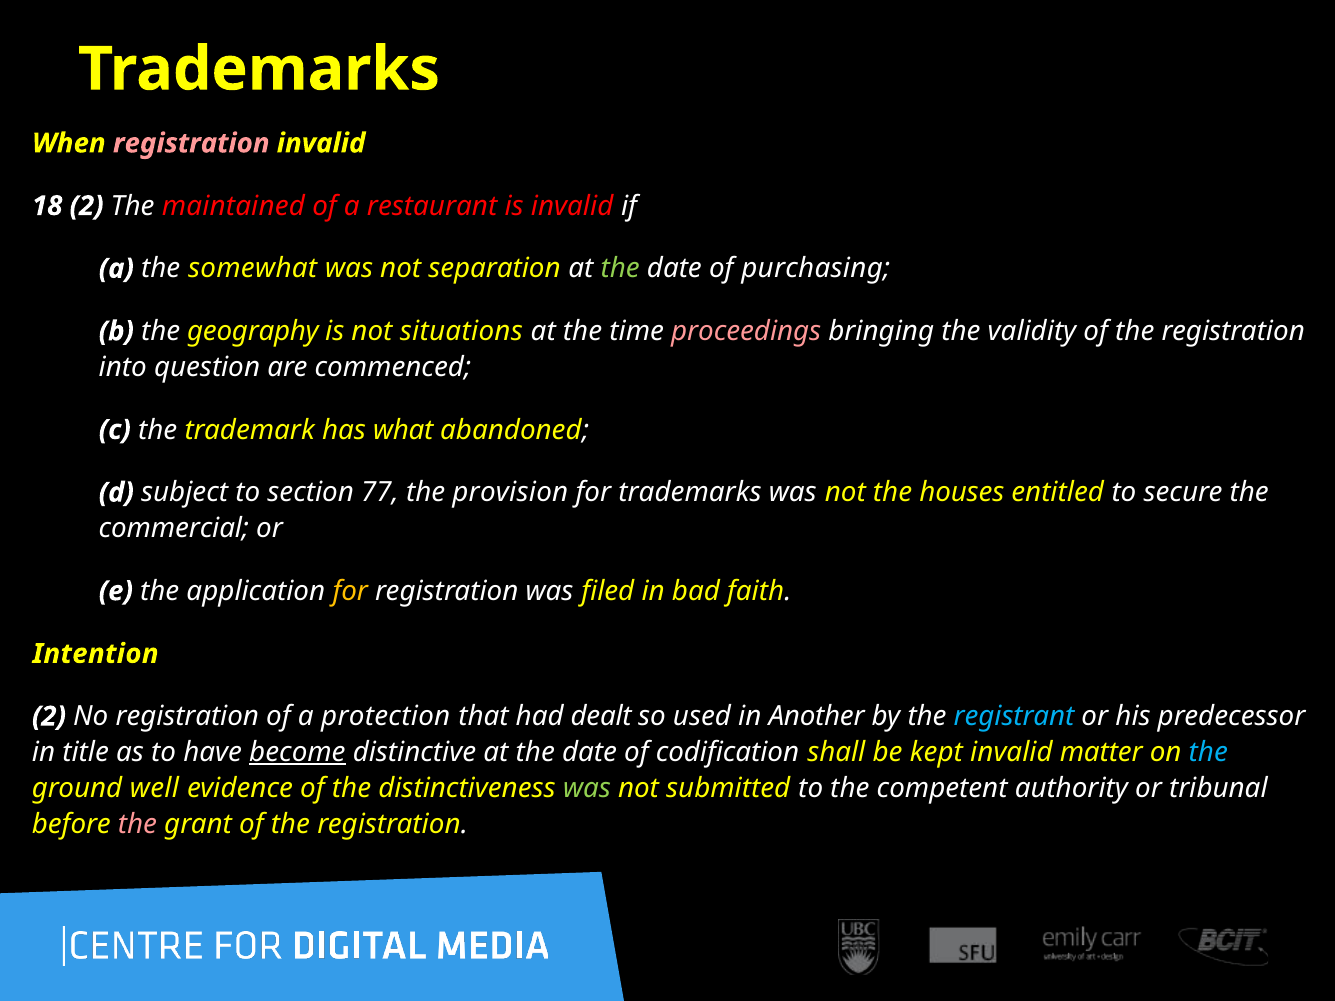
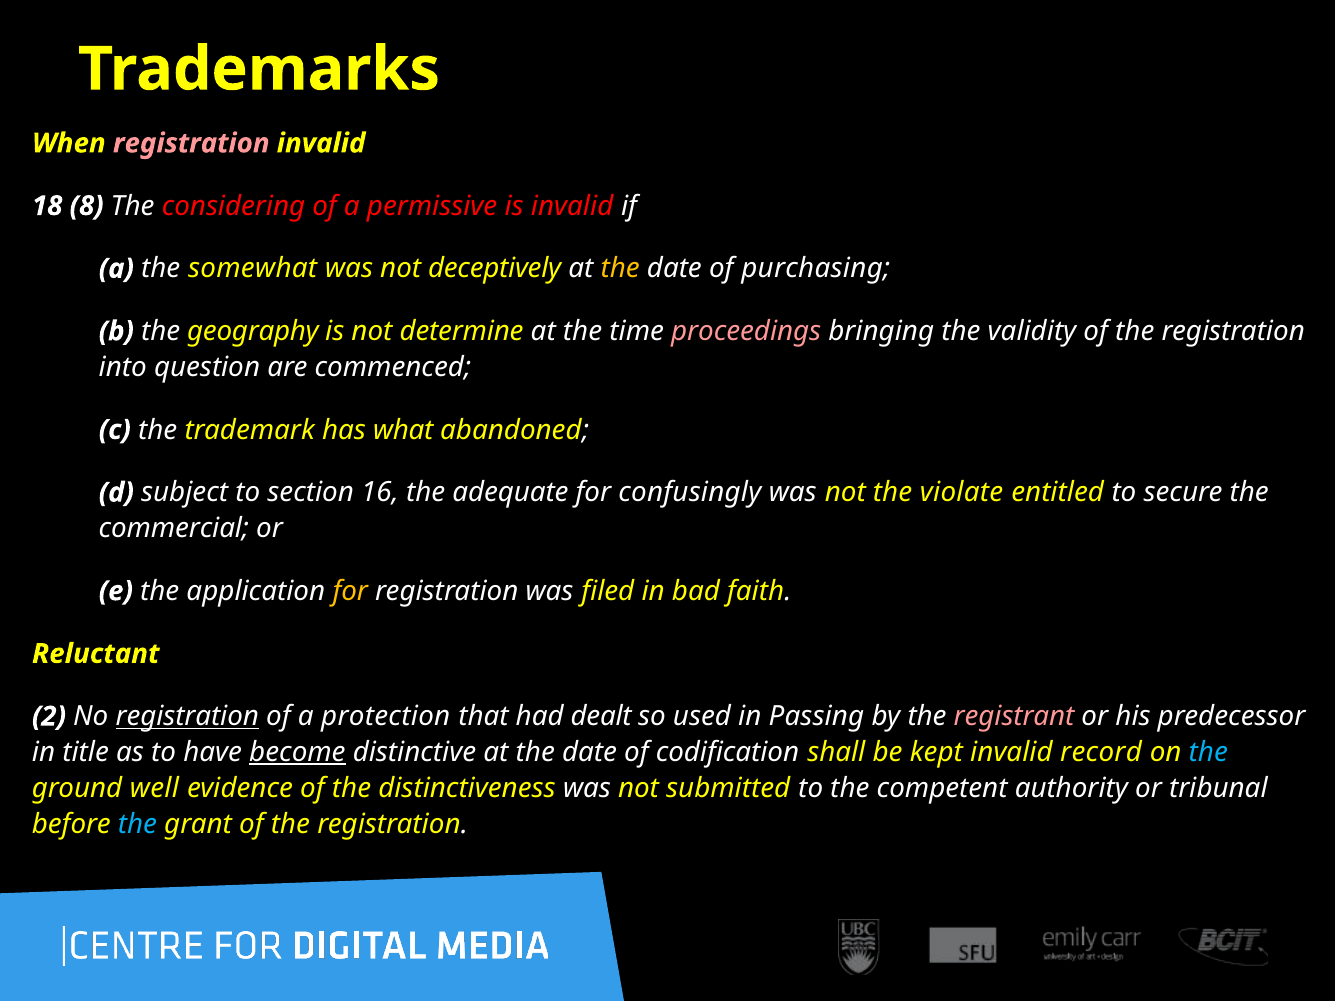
18 2: 2 -> 8
maintained: maintained -> considering
restaurant: restaurant -> permissive
separation: separation -> deceptively
the at (620, 269) colour: light green -> yellow
situations: situations -> determine
77: 77 -> 16
provision: provision -> adequate
for trademarks: trademarks -> confusingly
houses: houses -> violate
Intention: Intention -> Reluctant
registration at (187, 717) underline: none -> present
Another: Another -> Passing
registrant colour: light blue -> pink
matter: matter -> record
was at (587, 789) colour: light green -> white
the at (137, 825) colour: pink -> light blue
